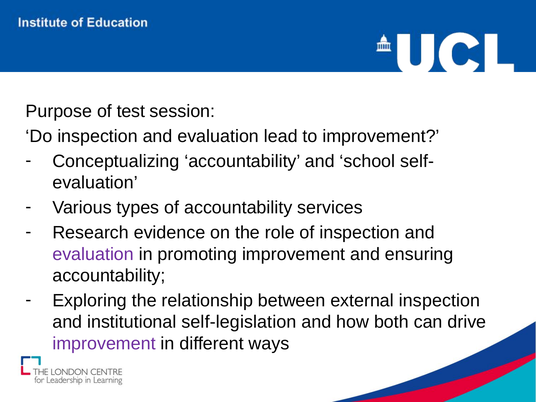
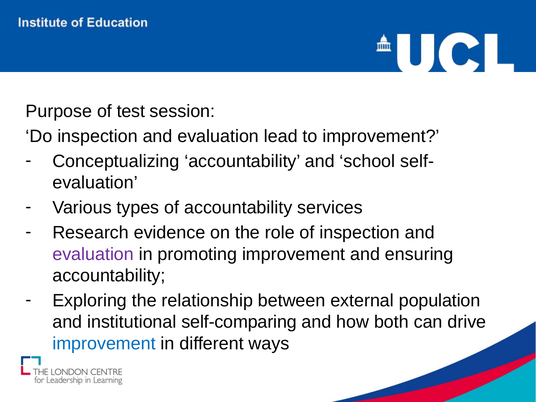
external inspection: inspection -> population
self-legislation: self-legislation -> self-comparing
improvement at (104, 343) colour: purple -> blue
